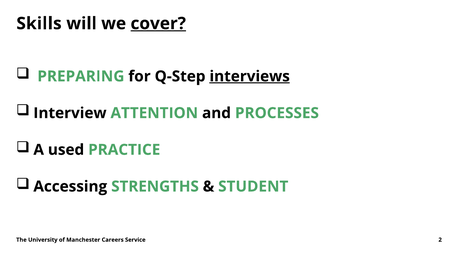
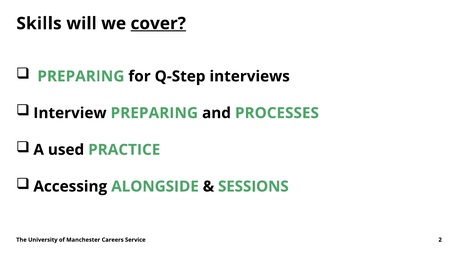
interviews underline: present -> none
Interview ATTENTION: ATTENTION -> PREPARING
STRENGTHS: STRENGTHS -> ALONGSIDE
STUDENT: STUDENT -> SESSIONS
